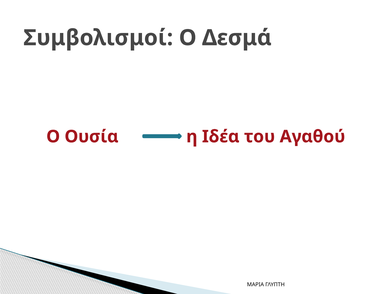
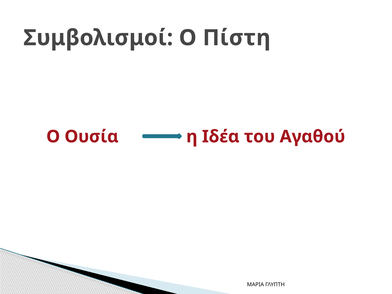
Δεσμά: Δεσμά -> Πίστη
